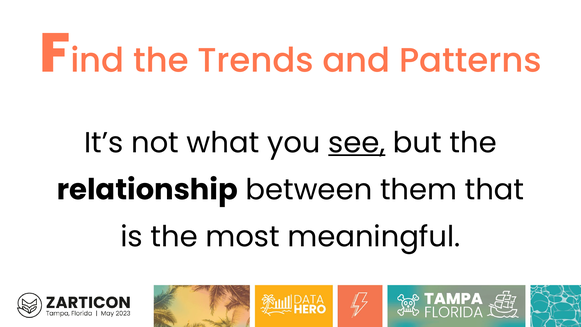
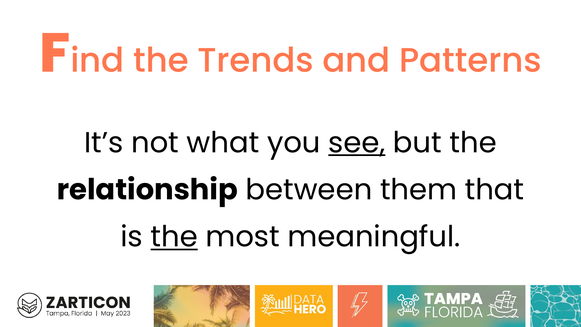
the at (174, 237) underline: none -> present
